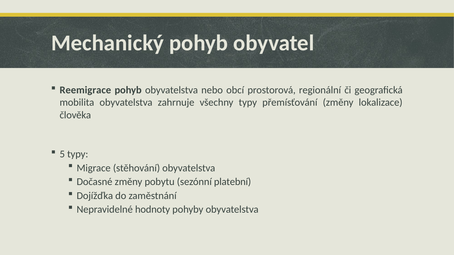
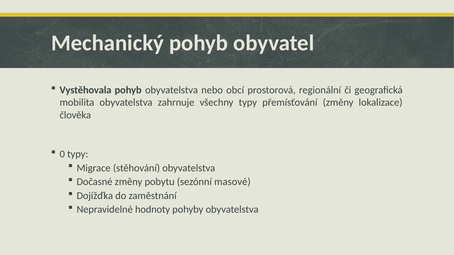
Reemigrace: Reemigrace -> Vystěhovala
5: 5 -> 0
platební: platební -> masové
